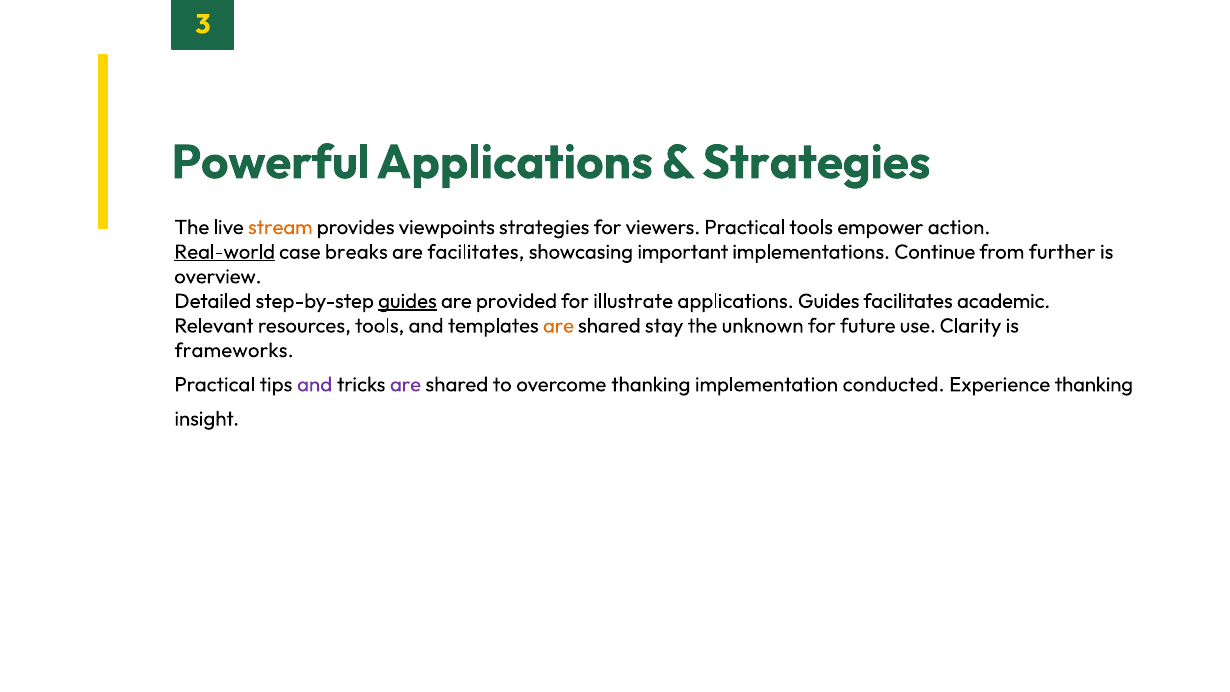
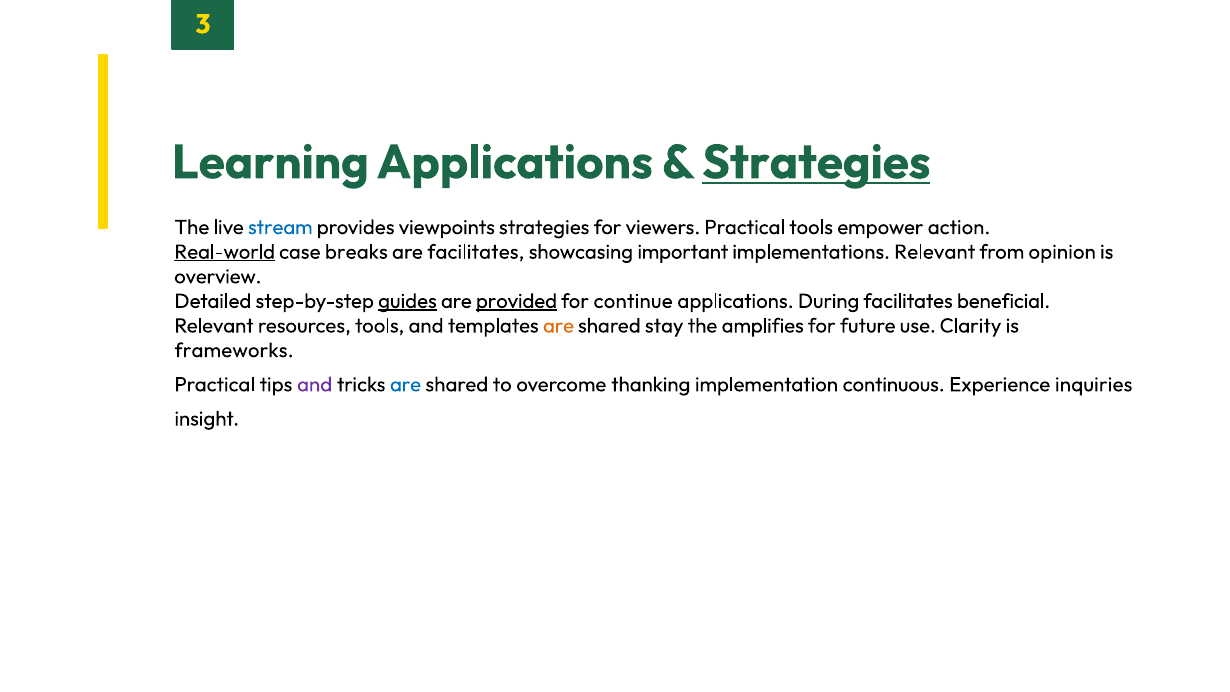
Powerful: Powerful -> Learning
Strategies at (816, 162) underline: none -> present
stream colour: orange -> blue
implementations Continue: Continue -> Relevant
further: further -> opinion
provided underline: none -> present
illustrate: illustrate -> continue
applications Guides: Guides -> During
academic: academic -> beneficial
unknown: unknown -> amplifies
are at (406, 385) colour: purple -> blue
conducted: conducted -> continuous
Experience thanking: thanking -> inquiries
